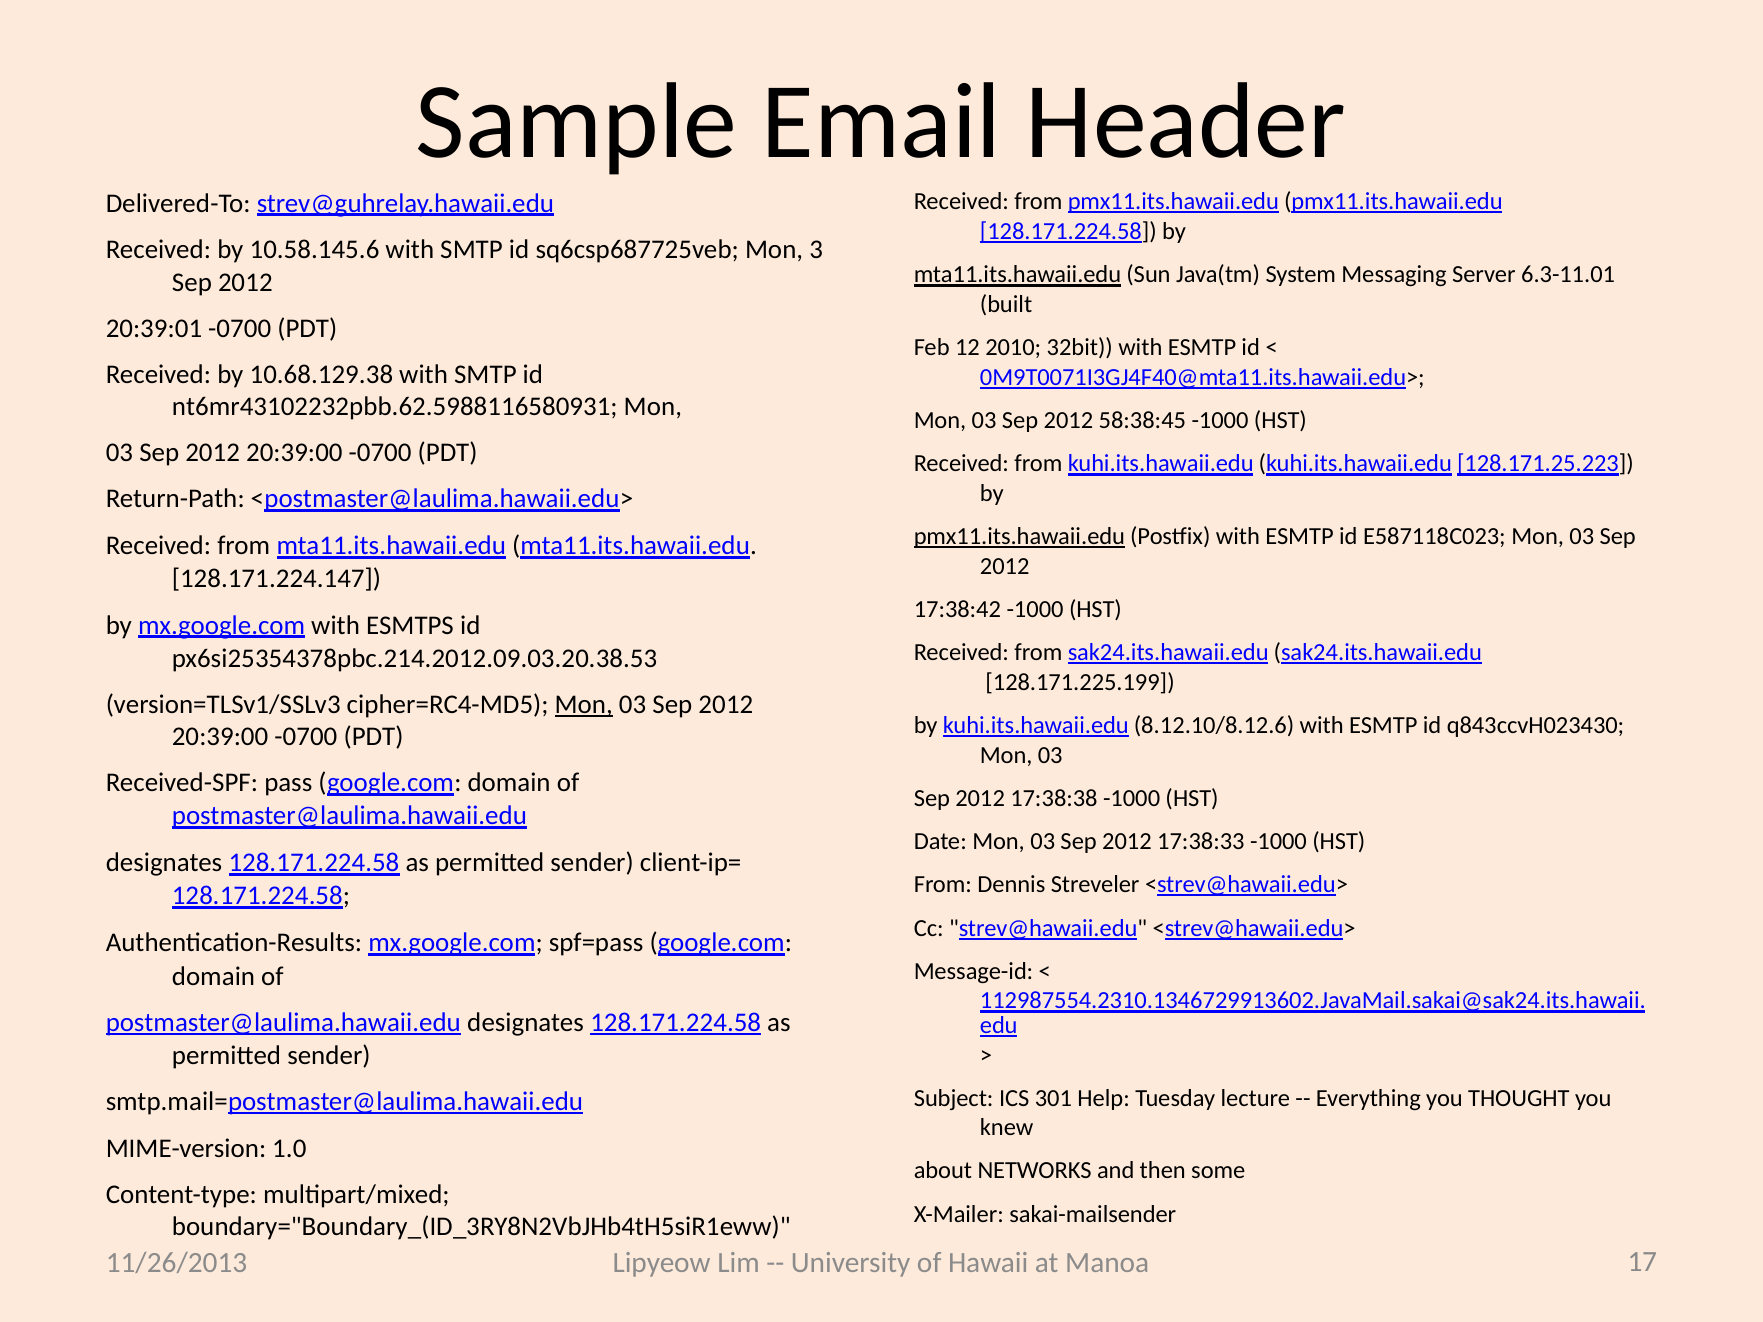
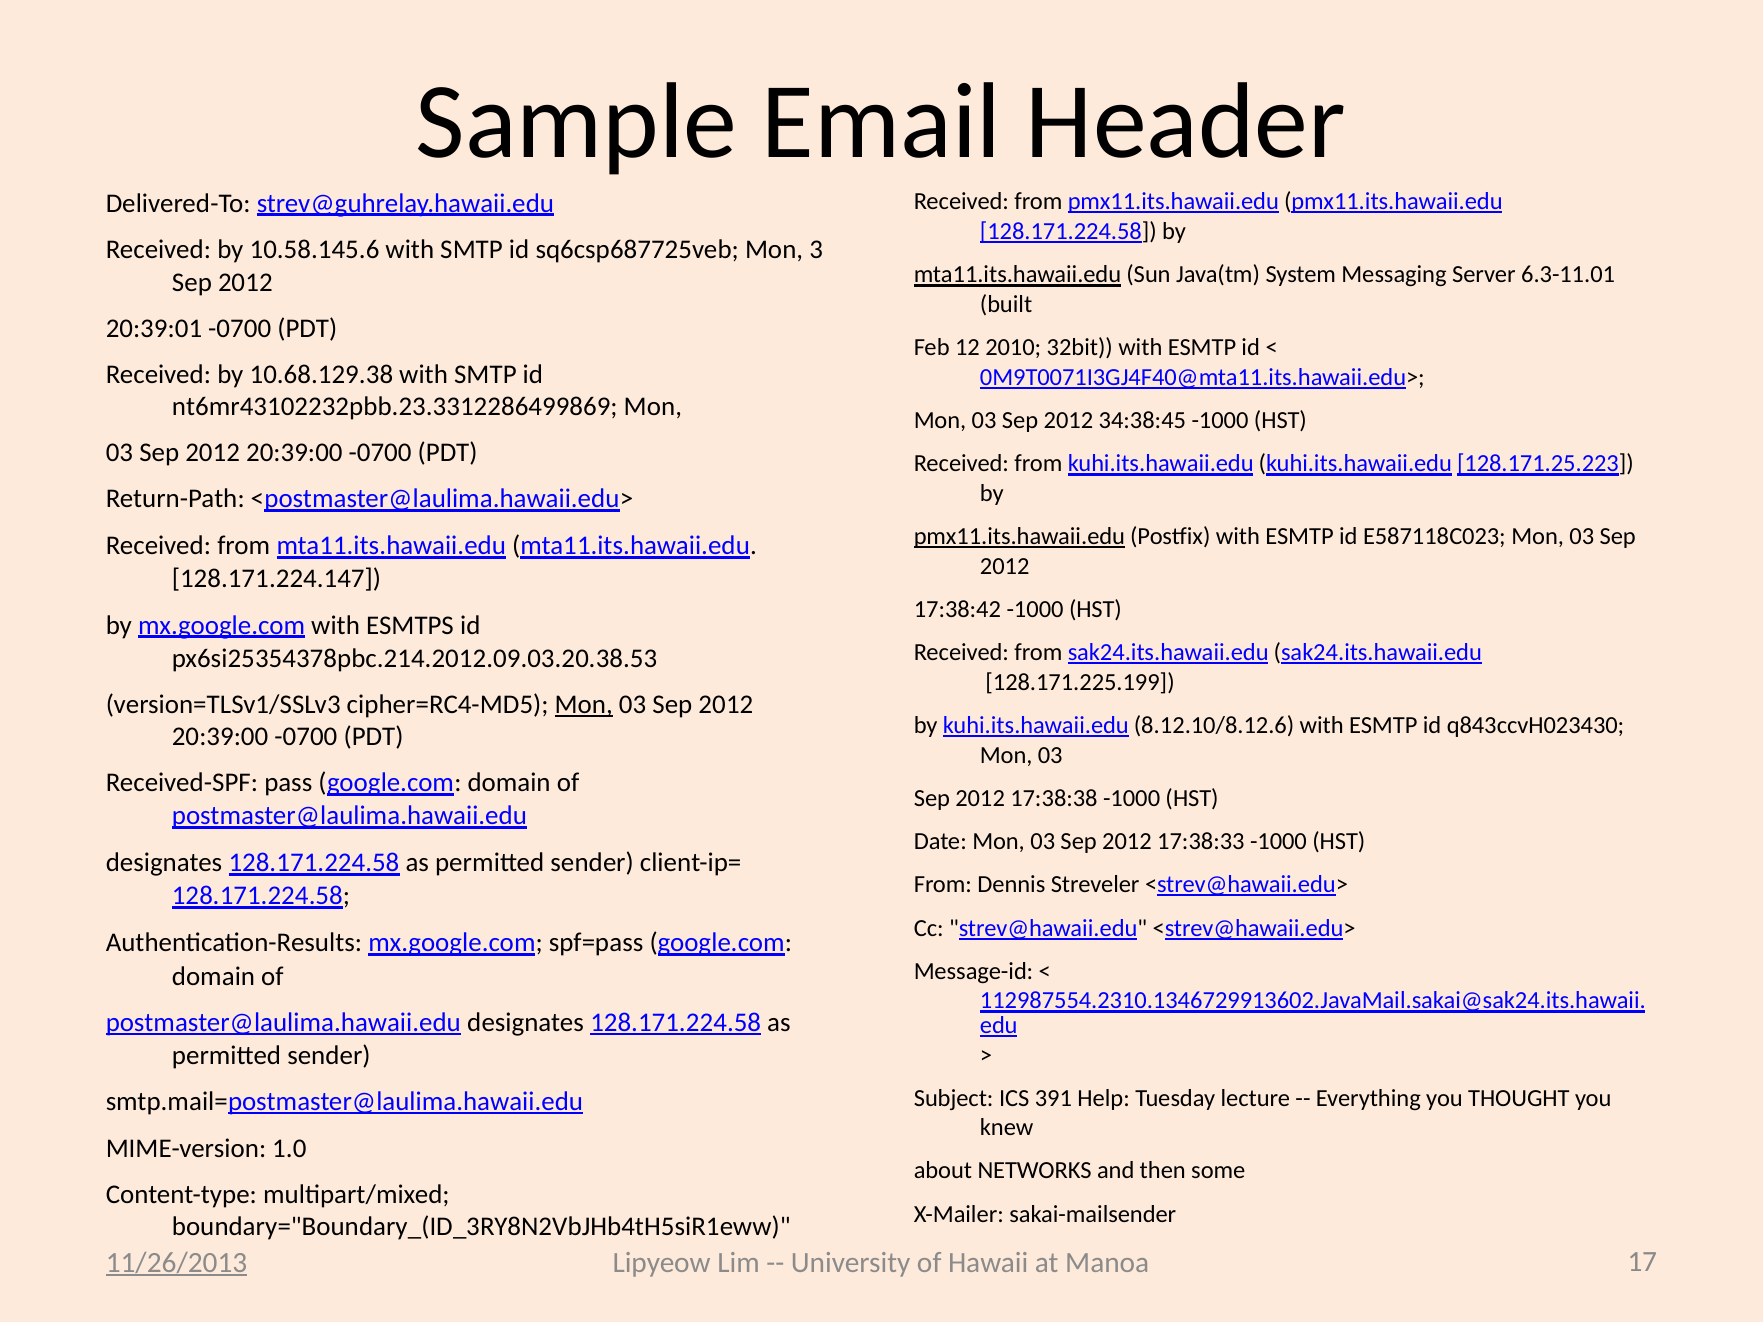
nt6mr43102232pbb.62.5988116580931: nt6mr43102232pbb.62.5988116580931 -> nt6mr43102232pbb.23.3312286499869
58:38:45: 58:38:45 -> 34:38:45
301: 301 -> 391
11/26/2013 underline: none -> present
